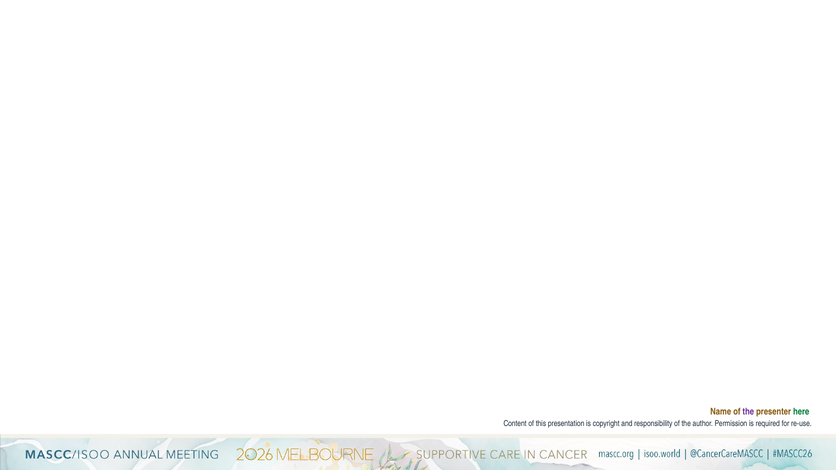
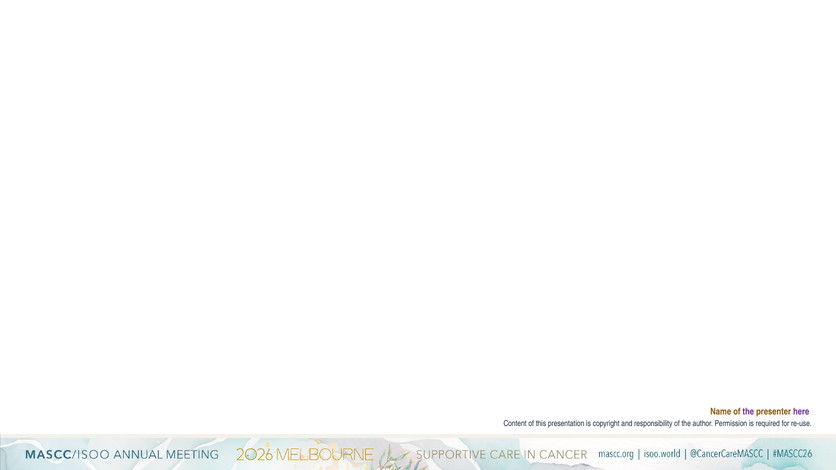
here colour: green -> purple
